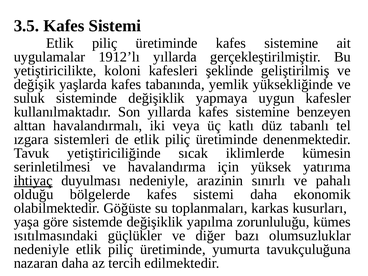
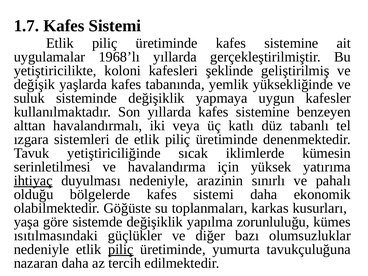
3.5: 3.5 -> 1.7
1912’lı: 1912’lı -> 1968’lı
piliç at (121, 249) underline: none -> present
